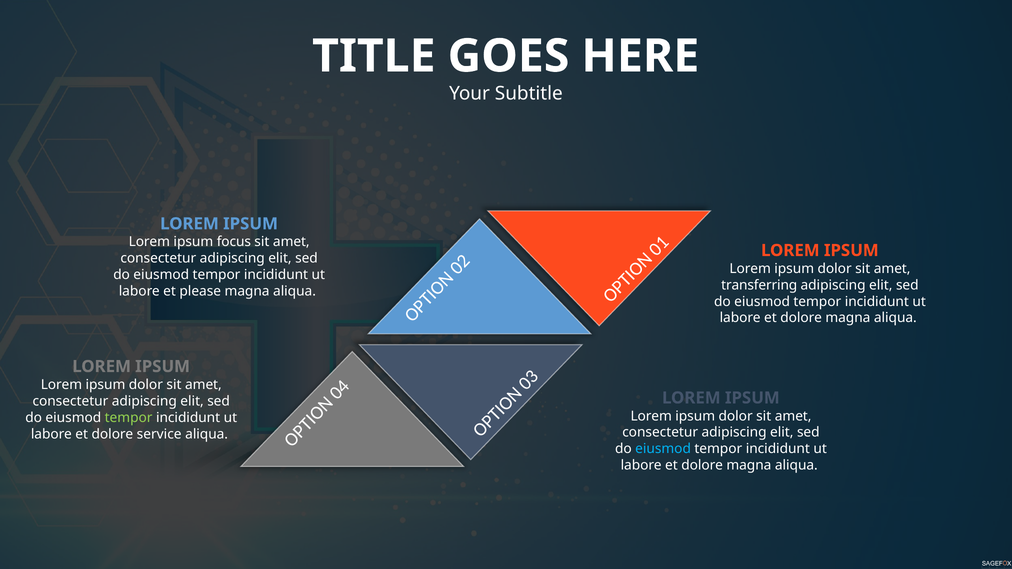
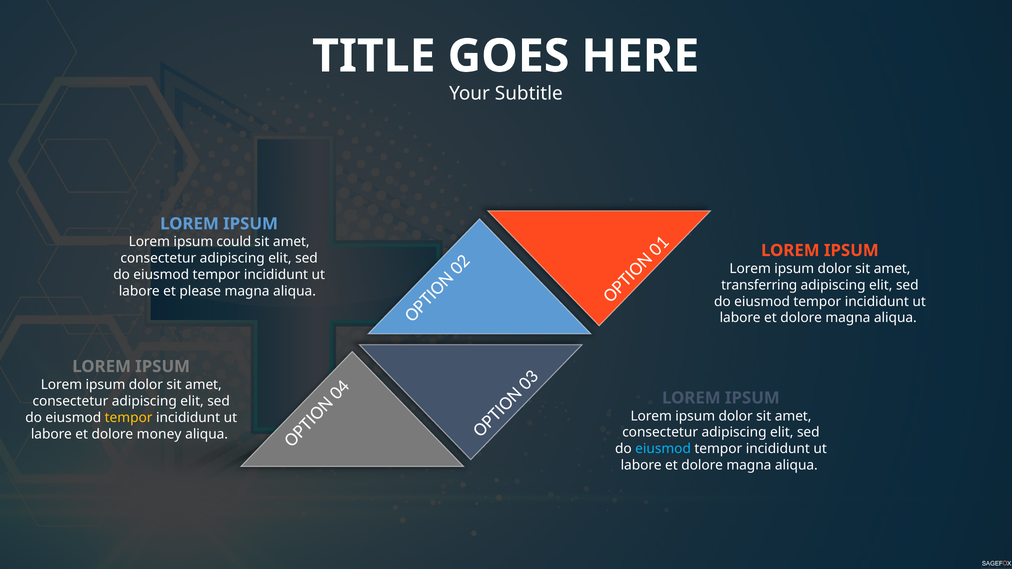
focus: focus -> could
tempor at (129, 418) colour: light green -> yellow
service: service -> money
